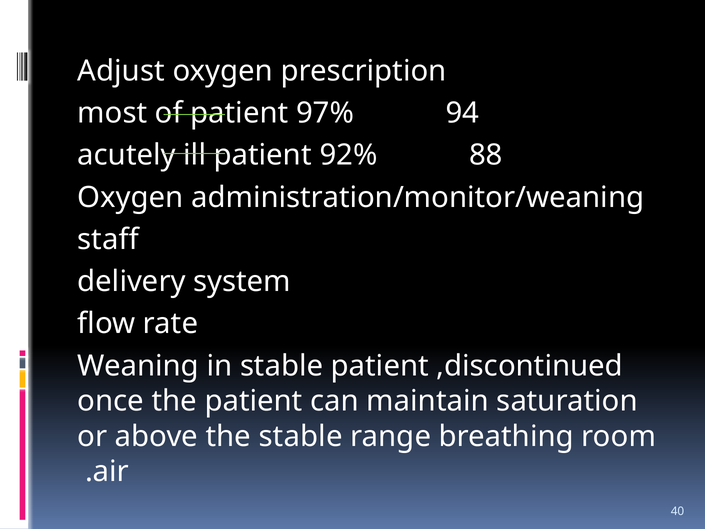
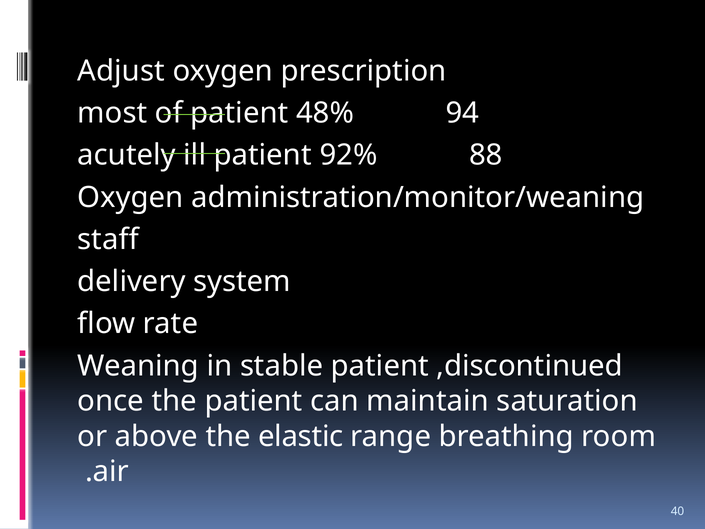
97%: 97% -> 48%
the stable: stable -> elastic
